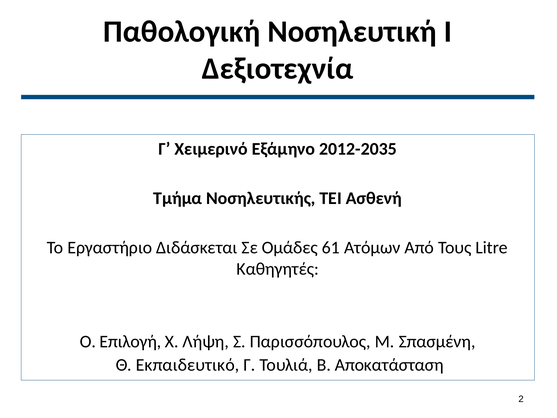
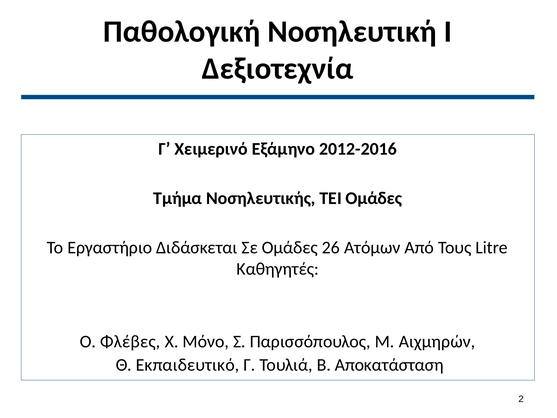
2012-2035: 2012-2035 -> 2012-2016
ΤΕΙ Ασθενή: Ασθενή -> Ομάδες
61: 61 -> 26
Επιλογή: Επιλογή -> Φλέβες
Λήψη: Λήψη -> Μόνο
Σπασμένη: Σπασμένη -> Αιχμηρών
